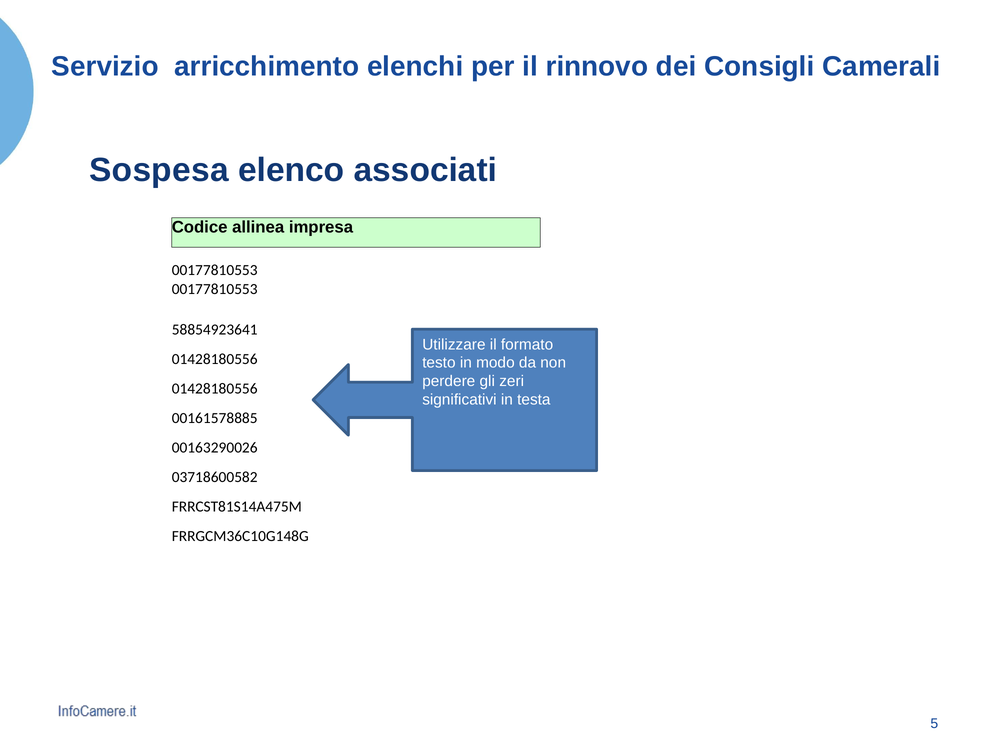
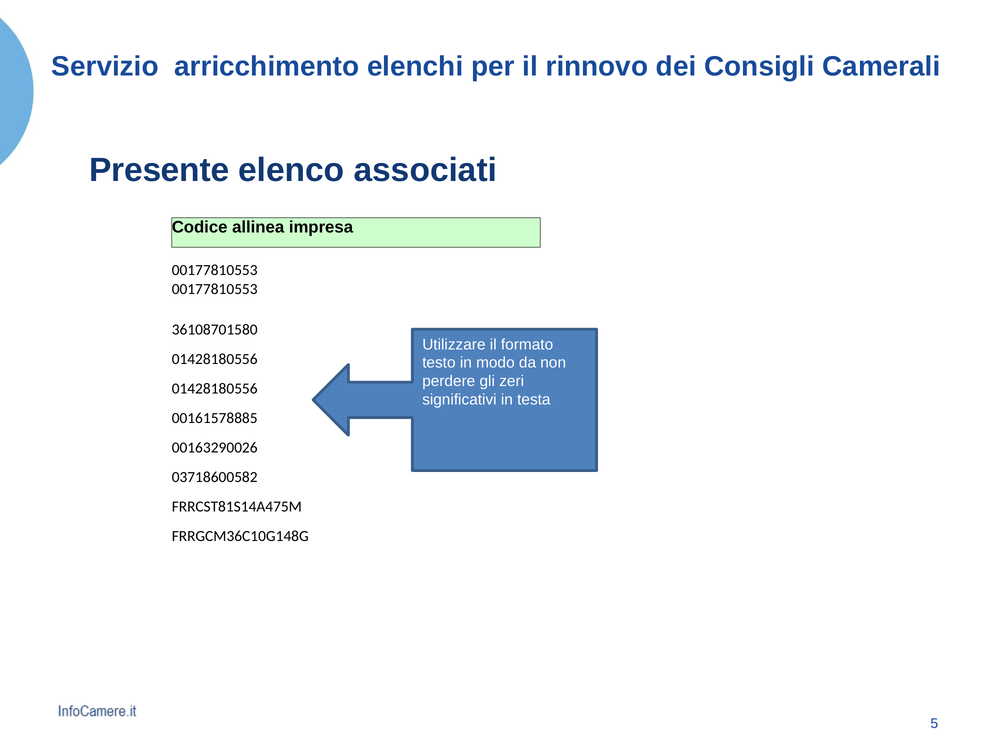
Sospesa: Sospesa -> Presente
58854923641: 58854923641 -> 36108701580
